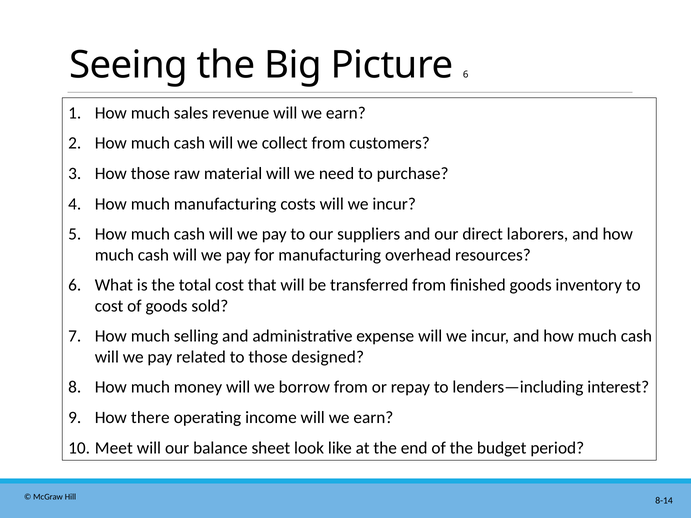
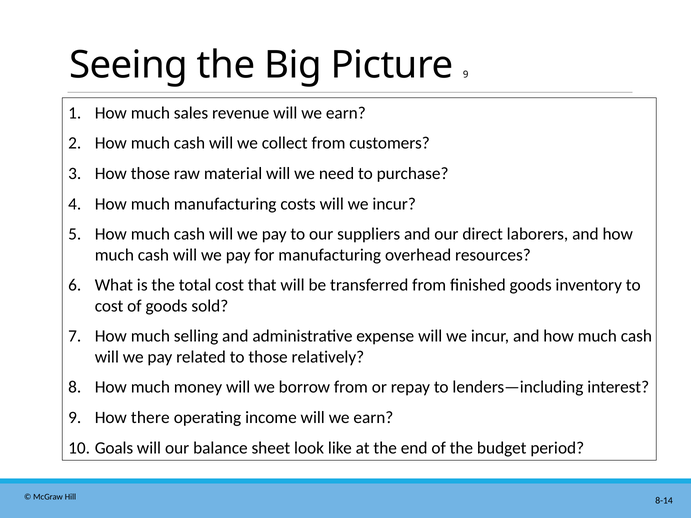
Picture 6: 6 -> 9
designed: designed -> relatively
Meet: Meet -> Goals
